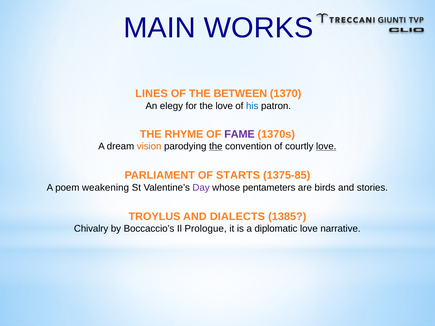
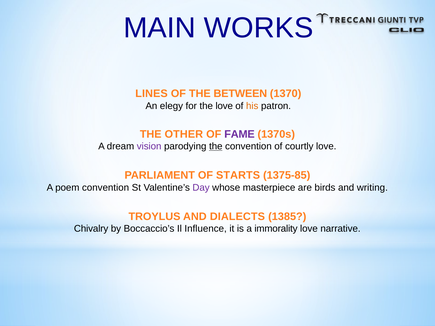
his colour: blue -> orange
RHYME: RHYME -> OTHER
vision colour: orange -> purple
love at (326, 146) underline: present -> none
poem weakening: weakening -> convention
pentameters: pentameters -> masterpiece
stories: stories -> writing
Prologue: Prologue -> Influence
diplomatic: diplomatic -> immorality
